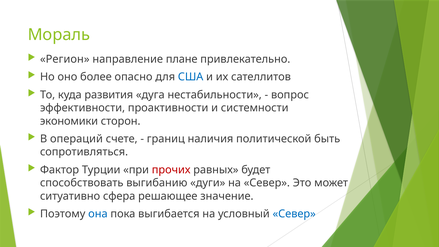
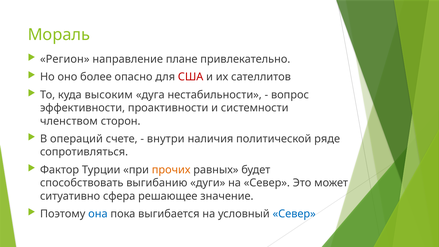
США colour: blue -> red
развития: развития -> высоким
экономики: экономики -> членством
границ: границ -> внутри
быть: быть -> ряде
прочих colour: red -> orange
